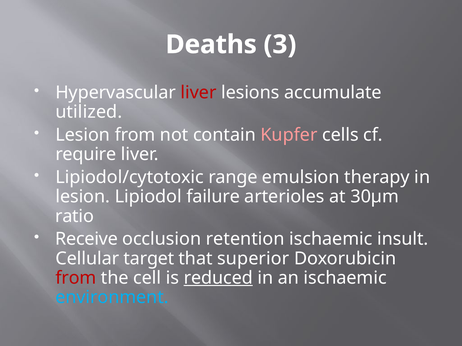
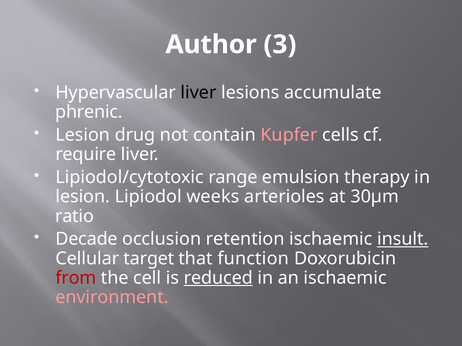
Deaths: Deaths -> Author
liver at (198, 93) colour: red -> black
utilized: utilized -> phrenic
Lesion from: from -> drug
failure: failure -> weeks
Receive: Receive -> Decade
insult underline: none -> present
superior: superior -> function
environment colour: light blue -> pink
